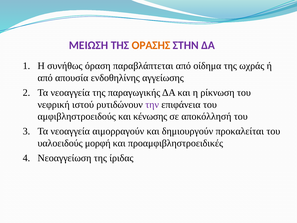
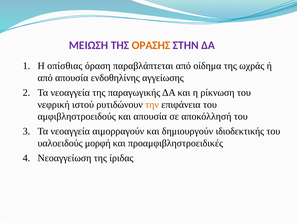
συνήθως: συνήθως -> οπίσθιας
την colour: purple -> orange
και κένωσης: κένωσης -> απουσία
προκαλείται: προκαλείται -> ιδιοδεκτικής
